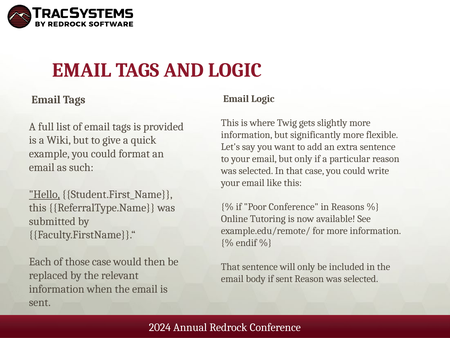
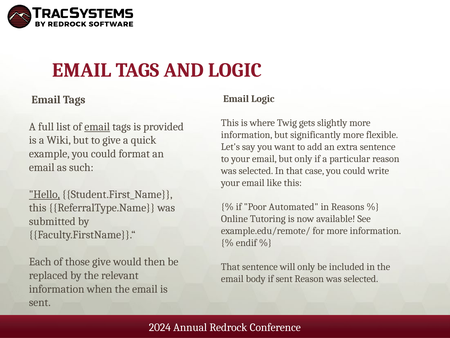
email at (97, 127) underline: none -> present
Poor Conference: Conference -> Automated
those case: case -> give
